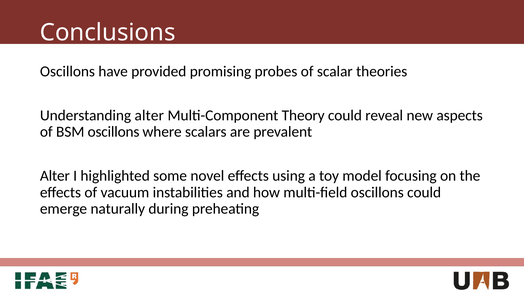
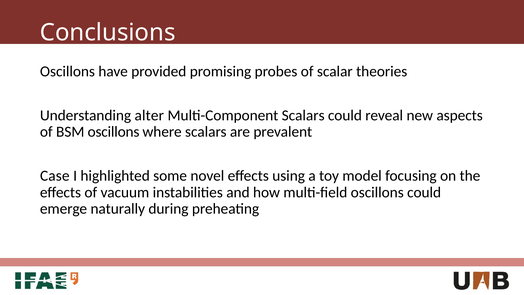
Multi-Component Theory: Theory -> Scalars
Alter at (55, 176): Alter -> Case
